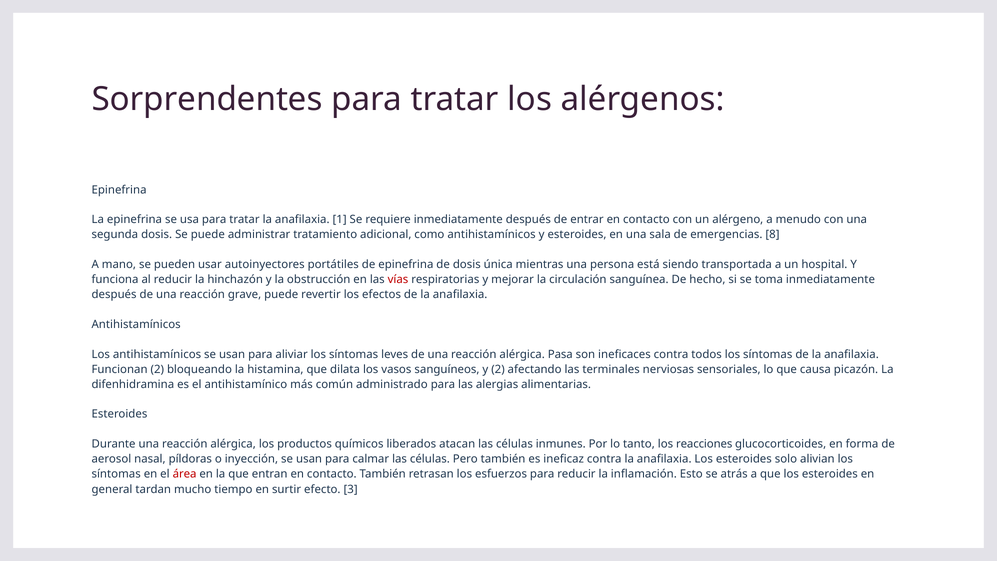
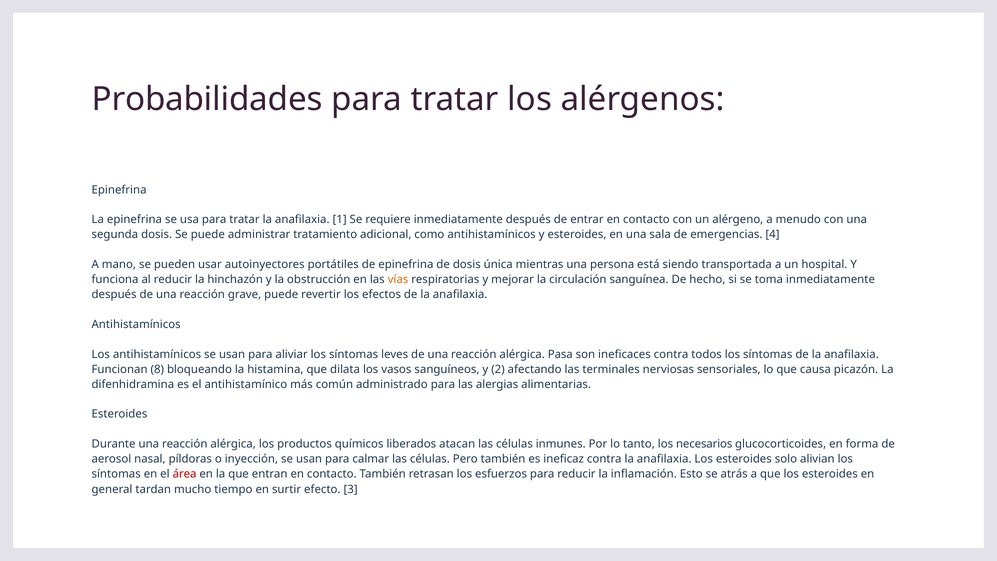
Sorprendentes: Sorprendentes -> Probabilidades
8: 8 -> 4
vías colour: red -> orange
Funcionan 2: 2 -> 8
reacciones: reacciones -> necesarios
